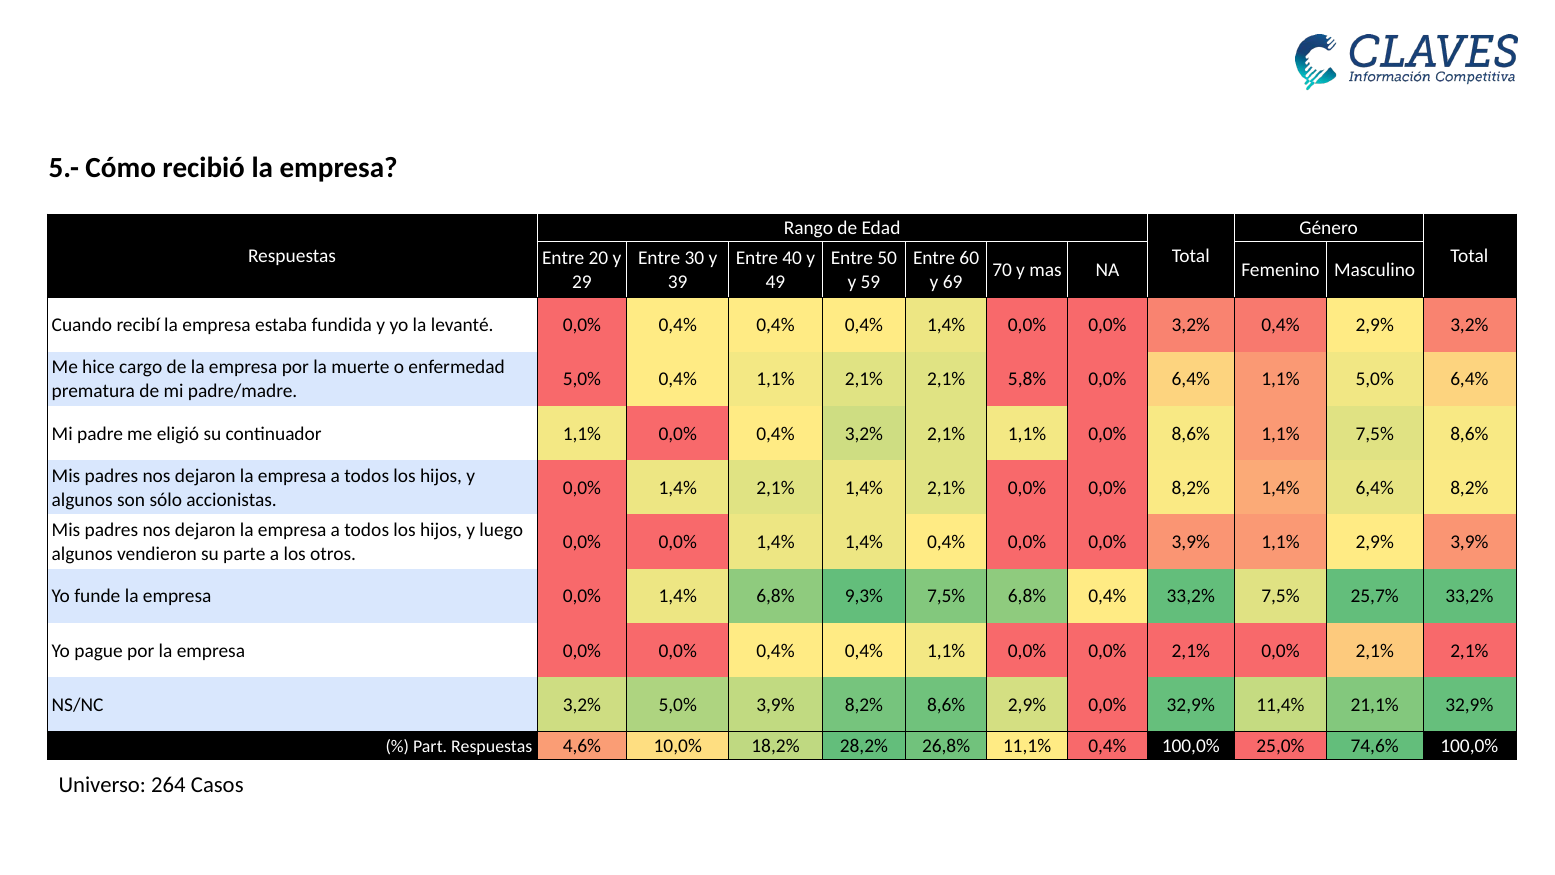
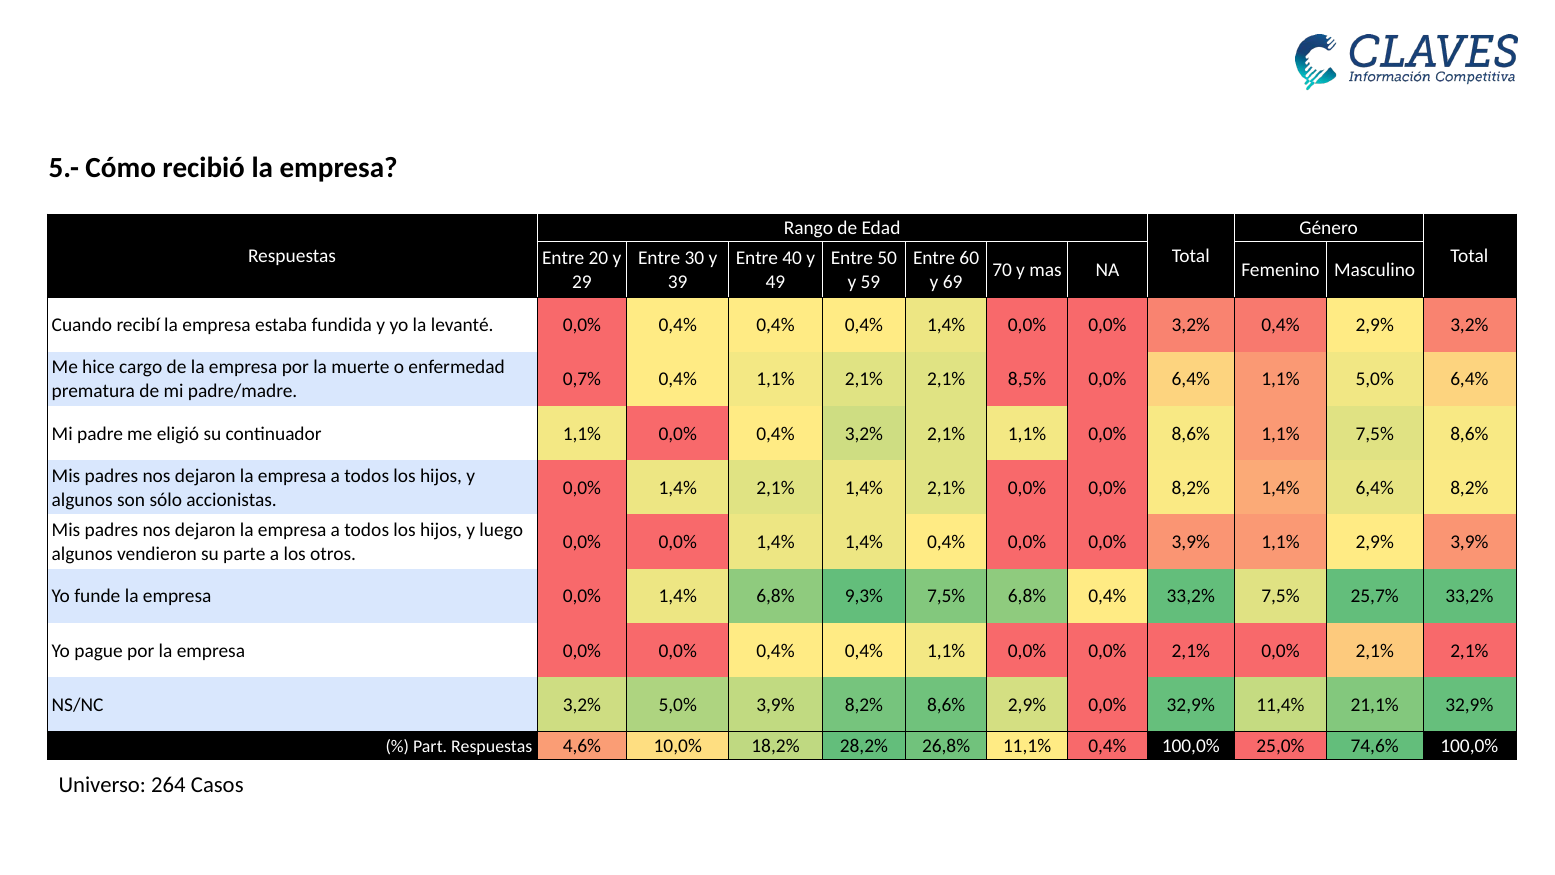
5,0% at (582, 379): 5,0% -> 0,7%
5,8%: 5,8% -> 8,5%
